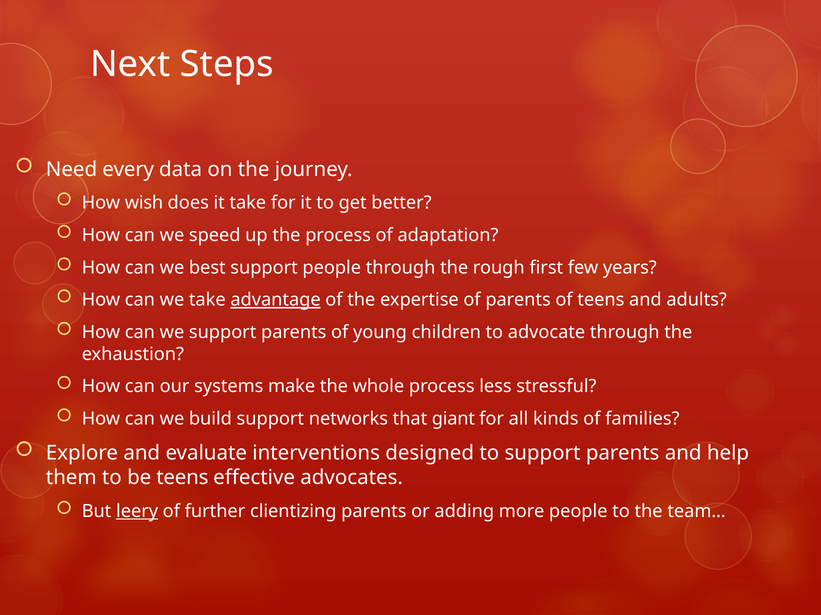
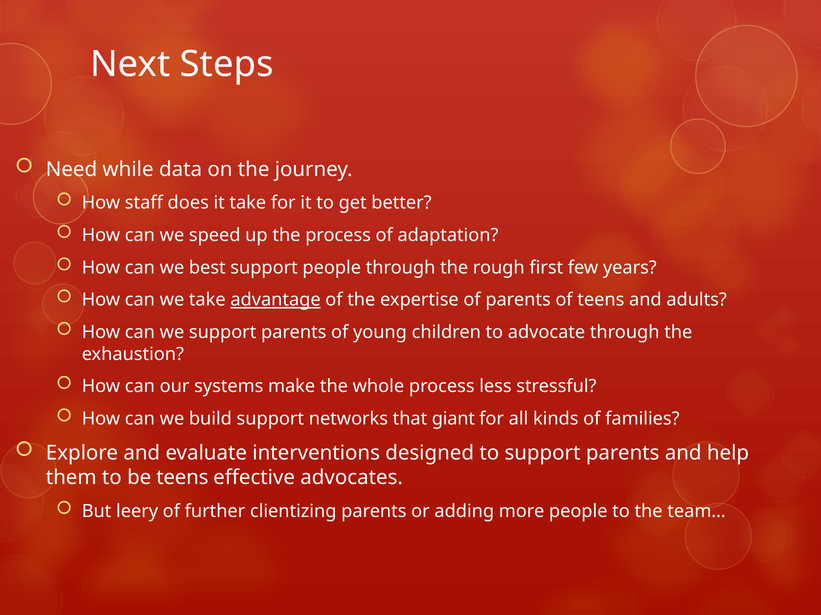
every: every -> while
wish: wish -> staff
leery underline: present -> none
